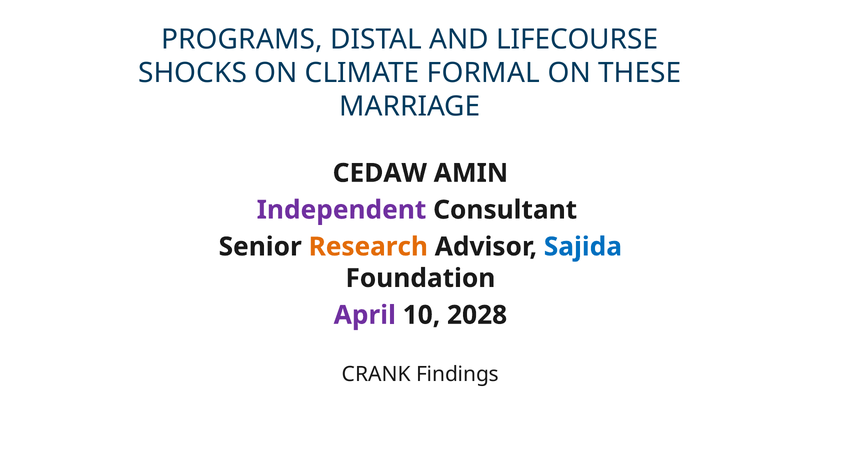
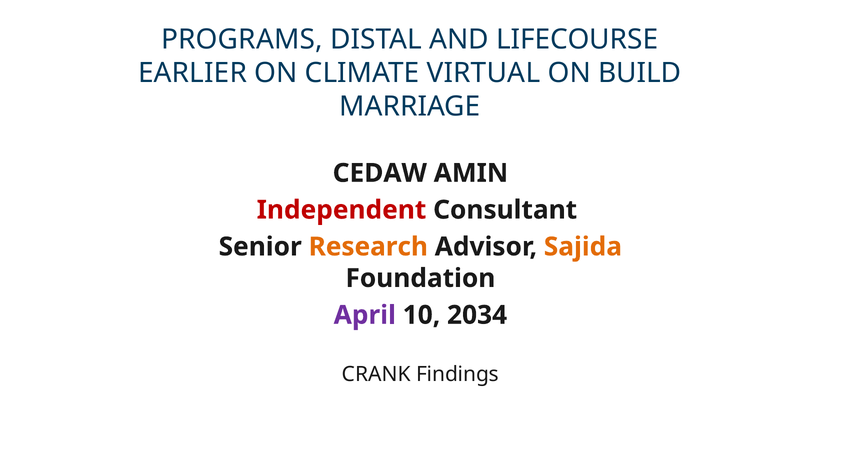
SHOCKS: SHOCKS -> EARLIER
FORMAL: FORMAL -> VIRTUAL
THESE: THESE -> BUILD
Independent colour: purple -> red
Sajida colour: blue -> orange
2028: 2028 -> 2034
